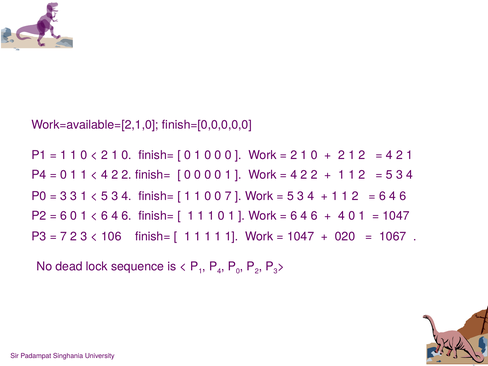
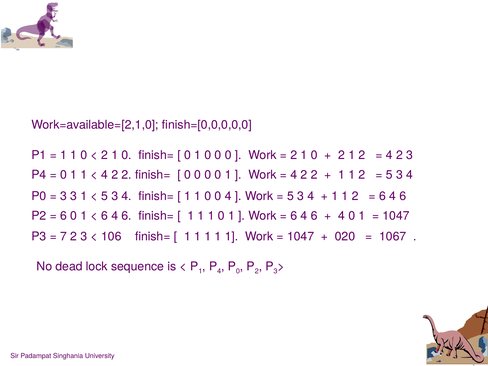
4 2 1: 1 -> 3
0 7: 7 -> 4
